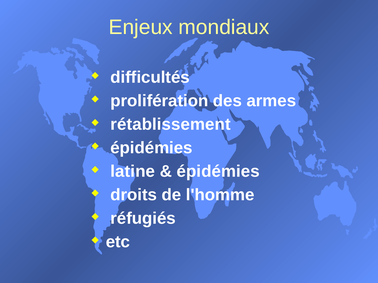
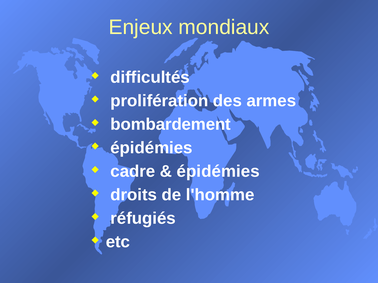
rétablissement: rétablissement -> bombardement
latine: latine -> cadre
